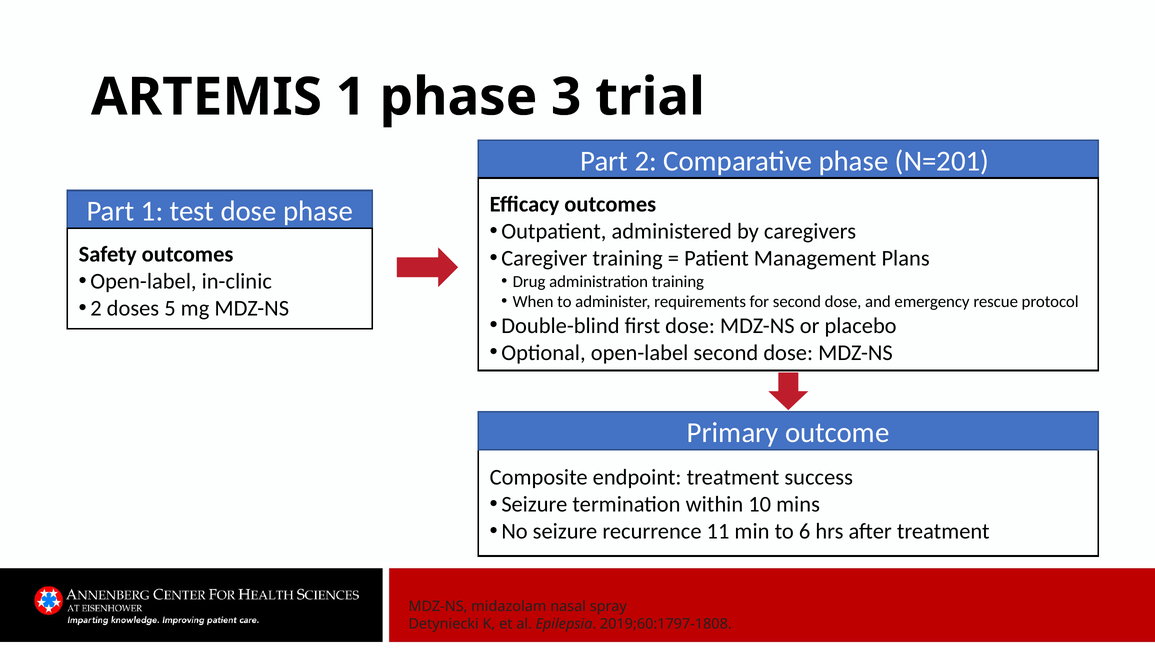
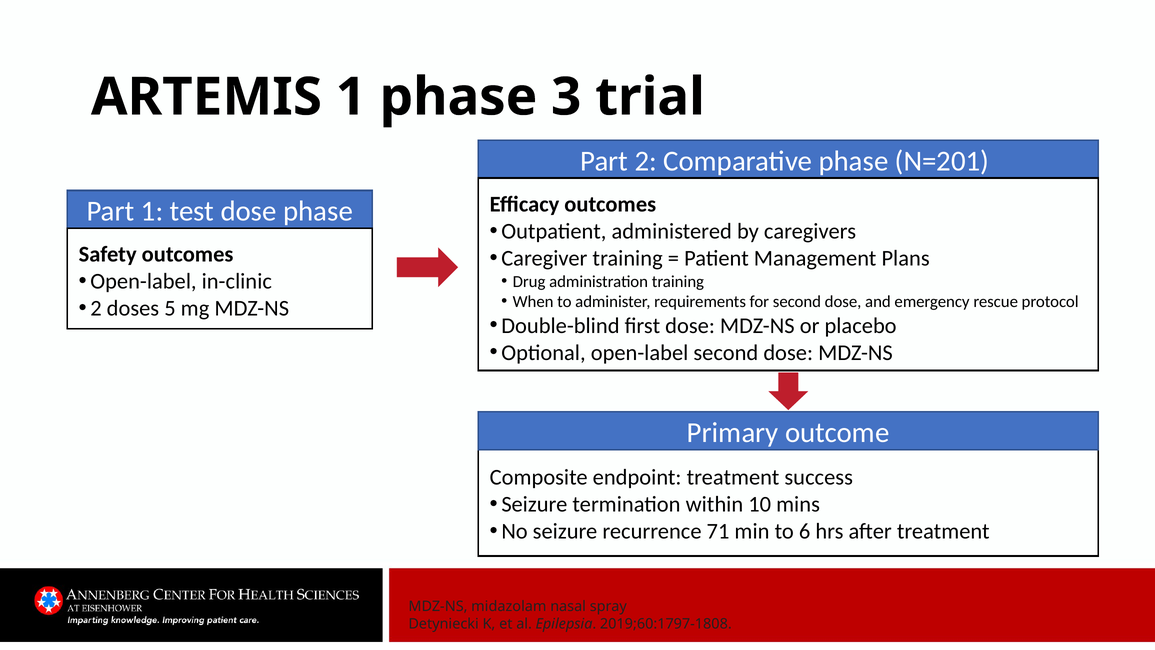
11: 11 -> 71
